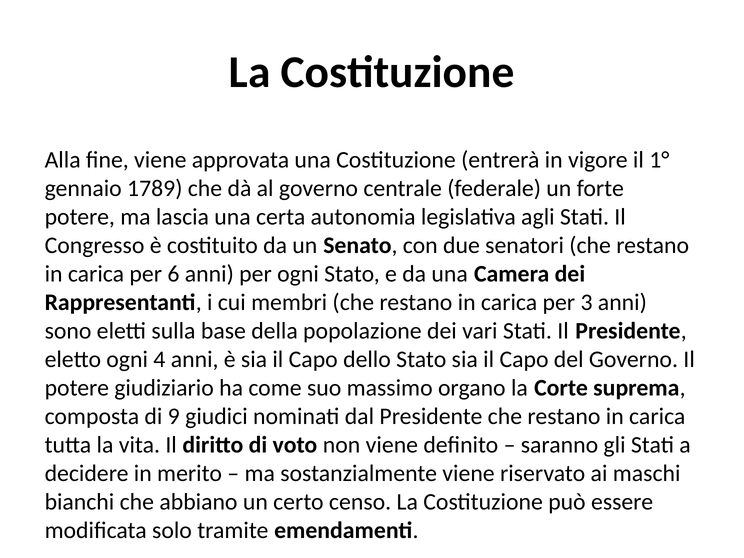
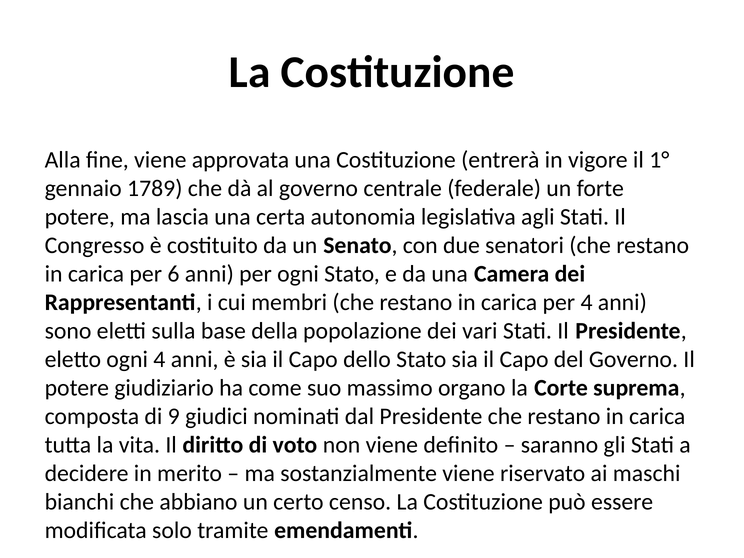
per 3: 3 -> 4
